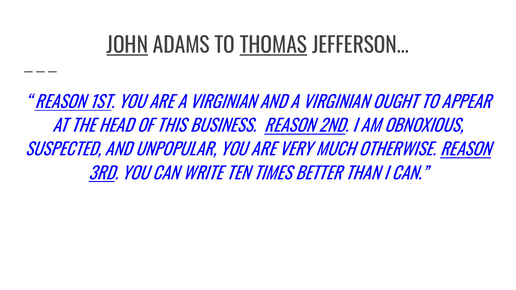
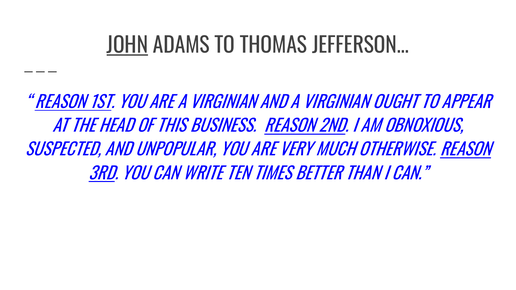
THOMAS underline: present -> none
